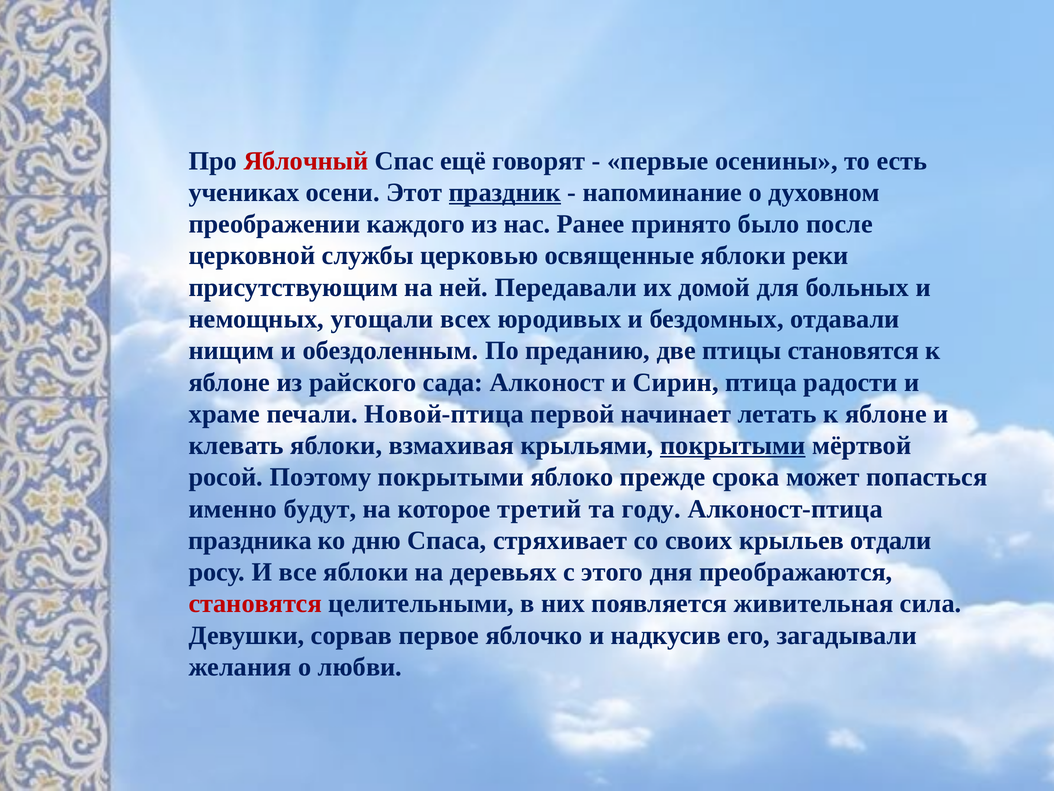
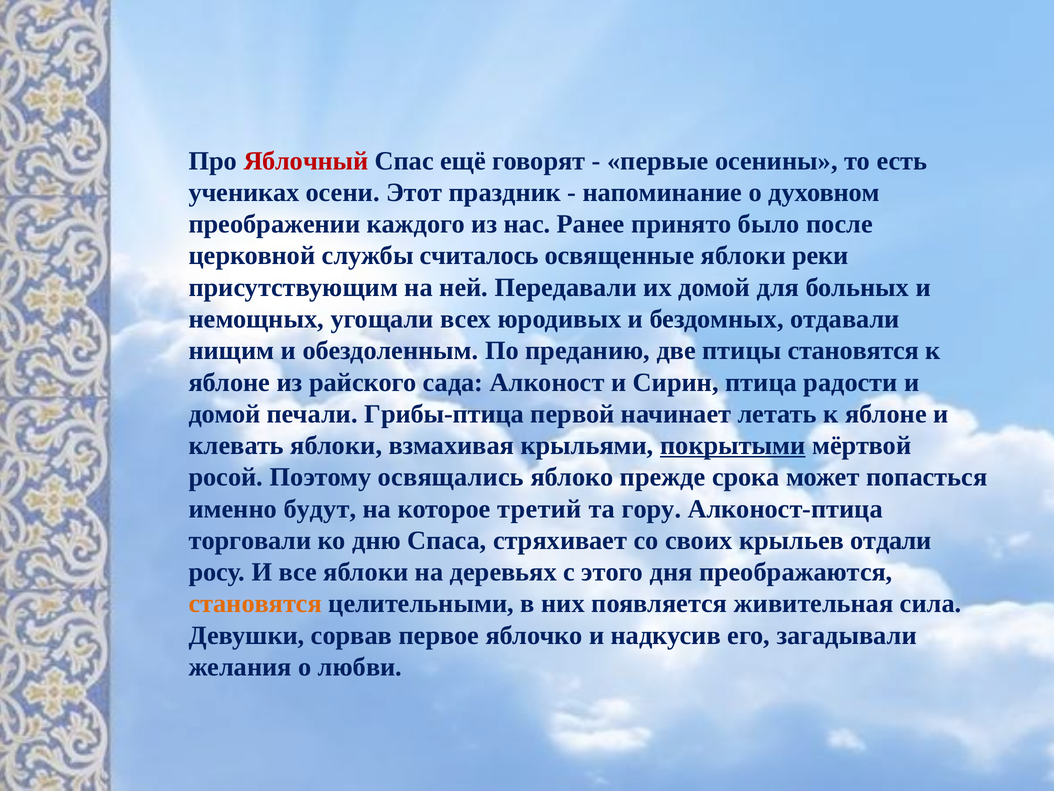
праздник underline: present -> none
церковью: церковью -> считалось
храме at (224, 414): храме -> домой
Новой-птица: Новой-птица -> Грибы-птица
Поэтому покрытыми: покрытыми -> освящались
году: году -> гору
праздника: праздника -> торговали
становятся at (255, 603) colour: red -> orange
